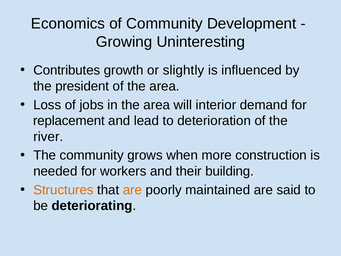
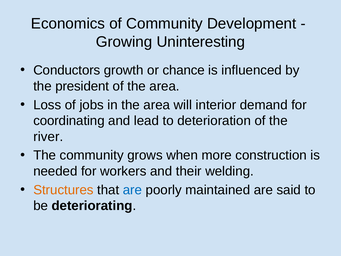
Contributes: Contributes -> Conductors
slightly: slightly -> chance
replacement: replacement -> coordinating
building: building -> welding
are at (132, 190) colour: orange -> blue
